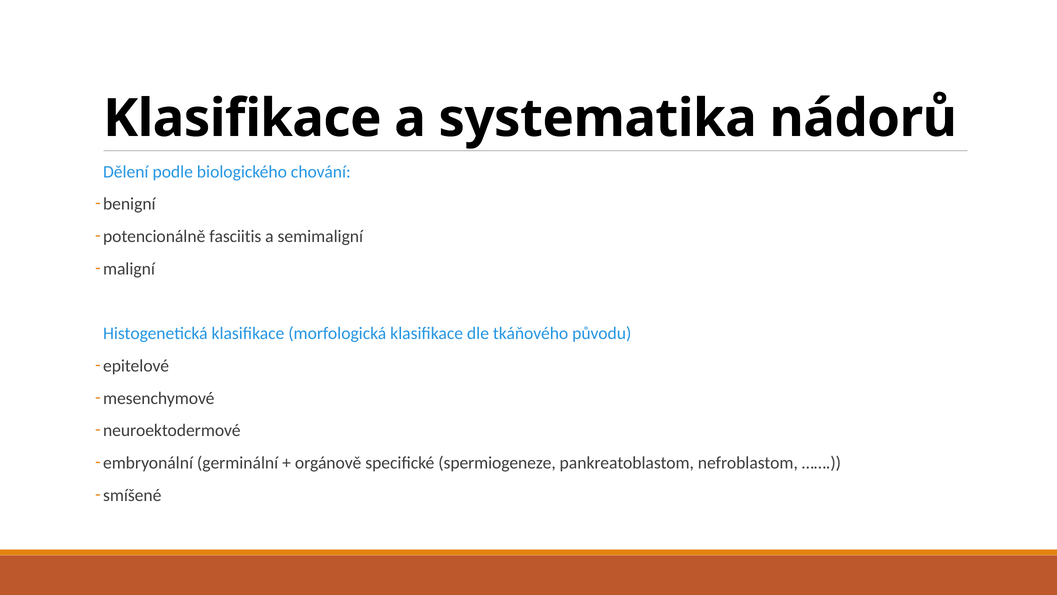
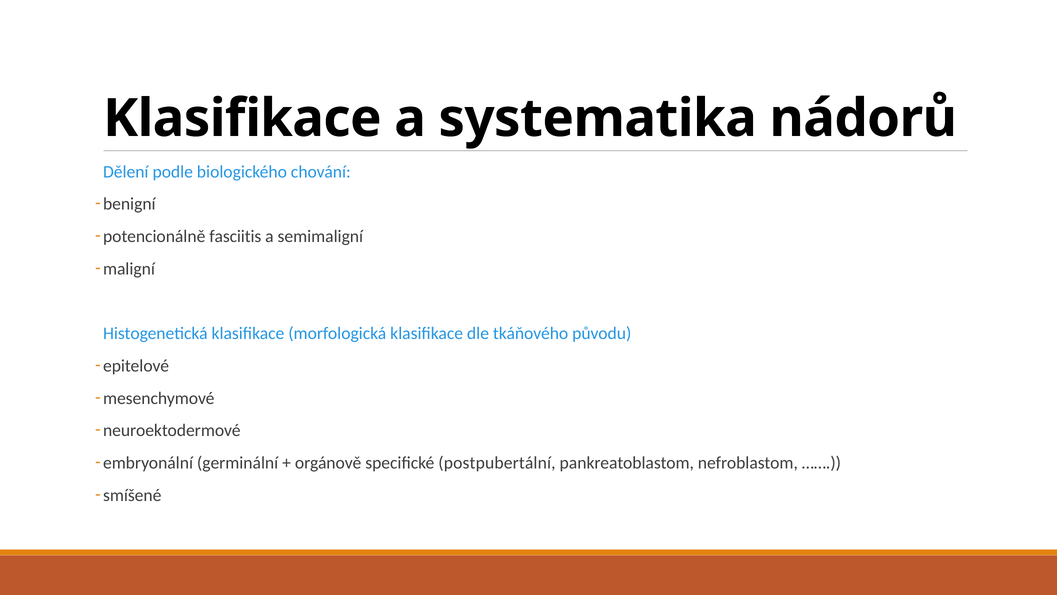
spermiogeneze: spermiogeneze -> postpubertální
